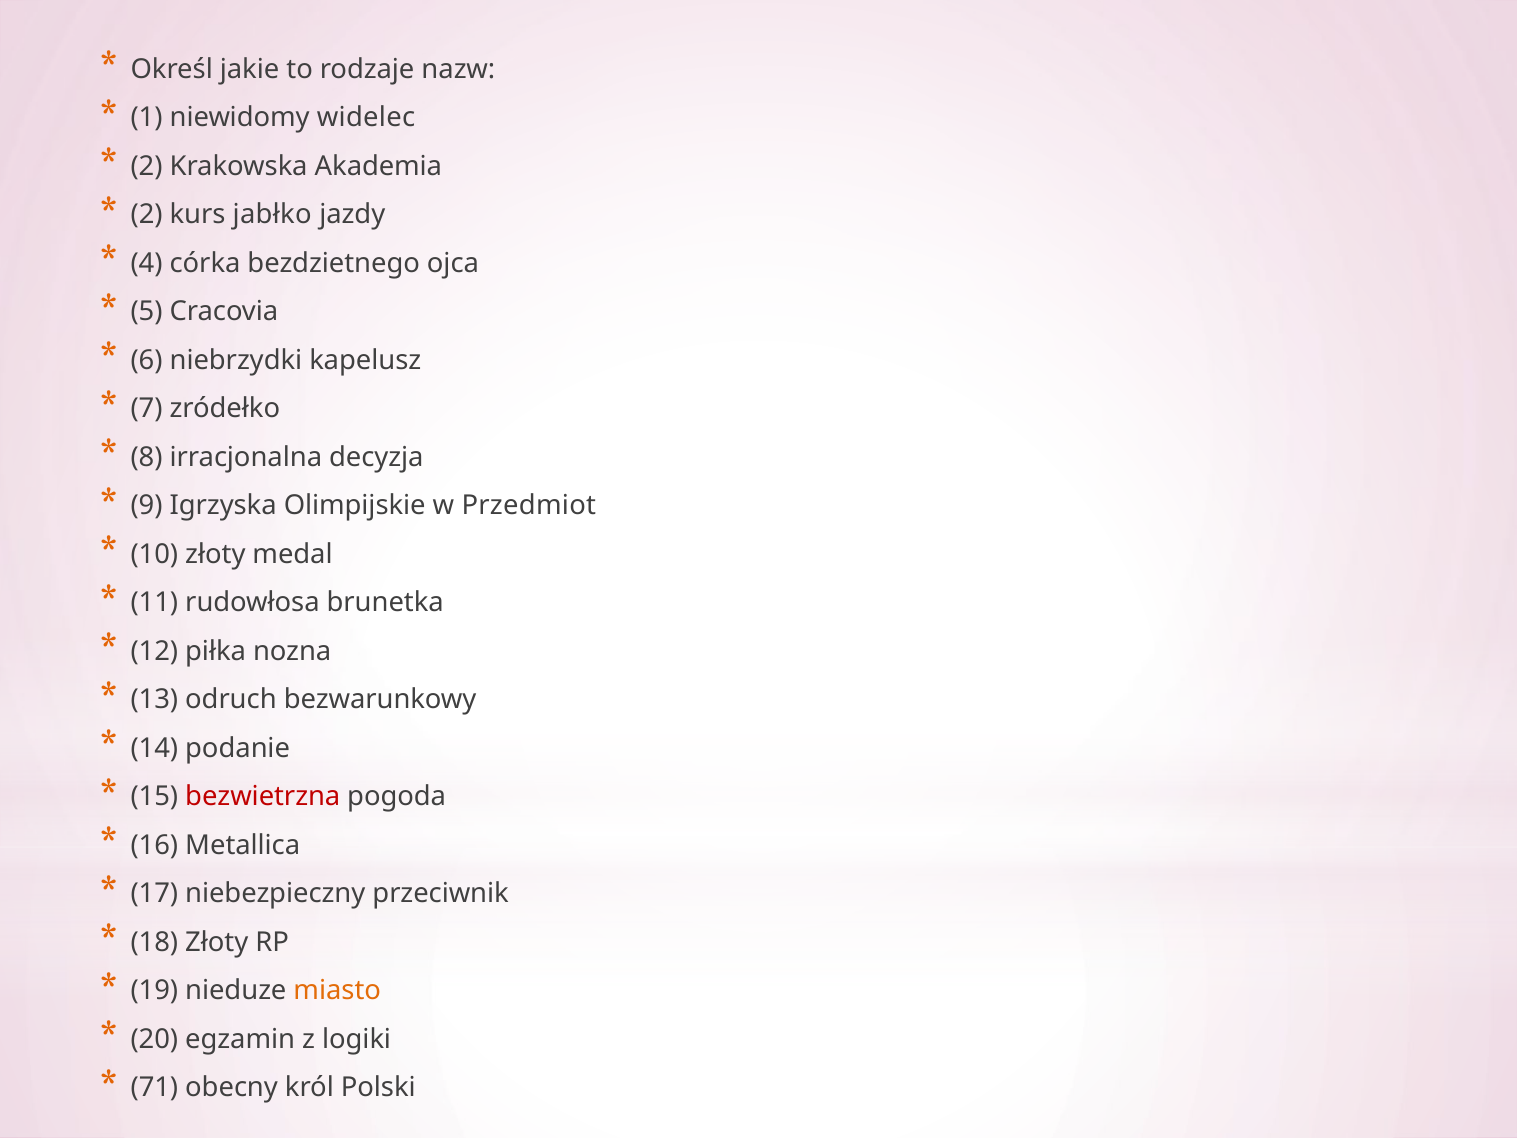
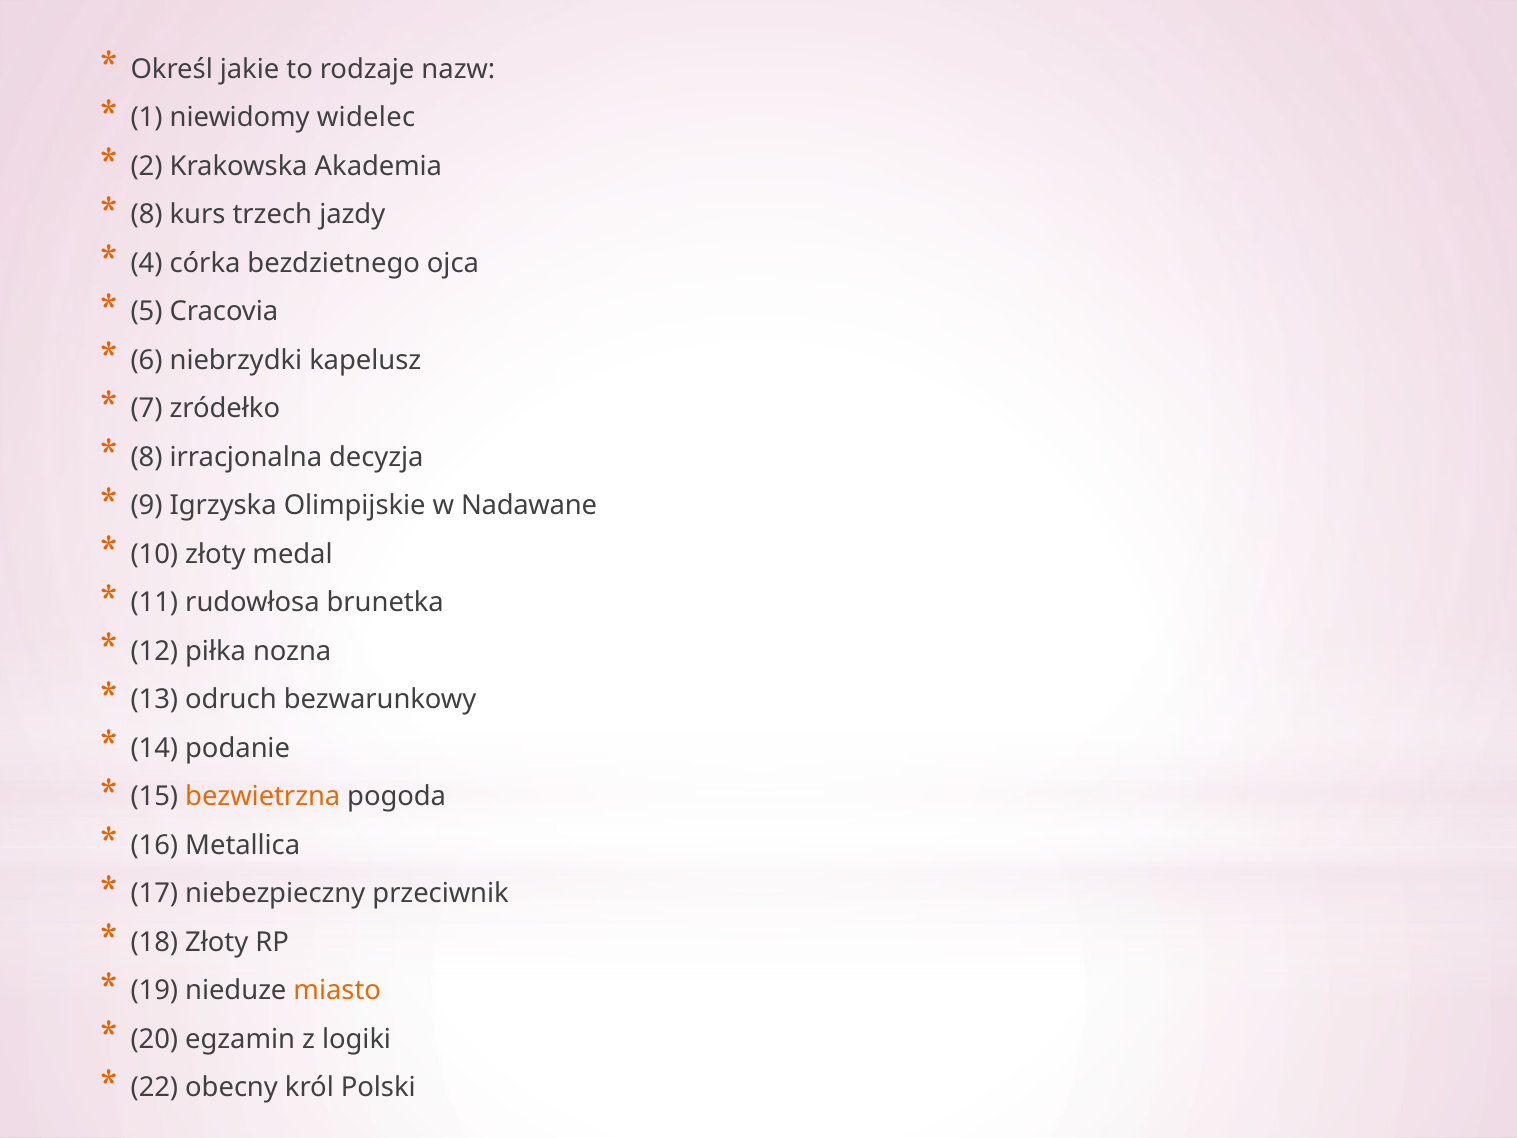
2 at (147, 215): 2 -> 8
jabłko: jabłko -> trzech
Przedmiot: Przedmiot -> Nadawane
bezwietrzna colour: red -> orange
71: 71 -> 22
